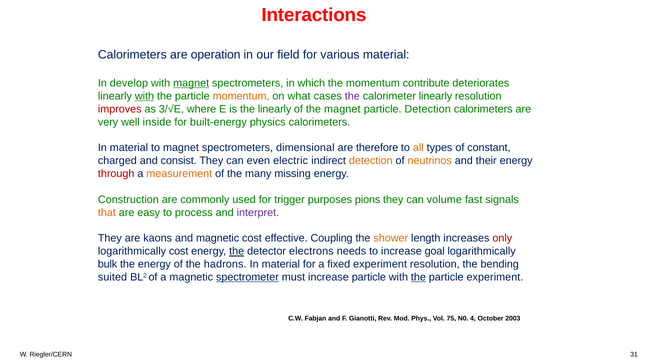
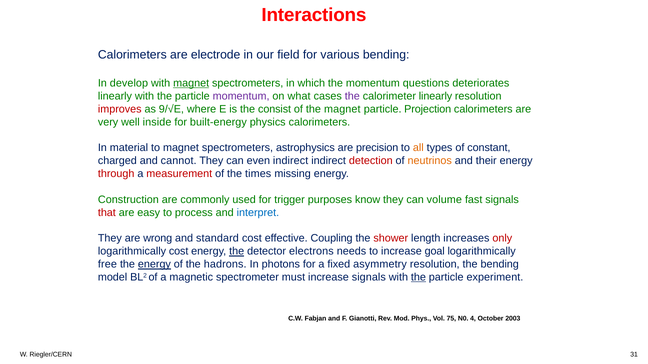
operation: operation -> electrode
various material: material -> bending
contribute: contribute -> questions
with at (145, 96) underline: present -> none
momentum at (241, 96) colour: orange -> purple
3/√E: 3/√E -> 9/√E
the linearly: linearly -> consist
particle Detection: Detection -> Projection
dimensional: dimensional -> astrophysics
therefore: therefore -> precision
consist: consist -> cannot
even electric: electric -> indirect
detection at (371, 161) colour: orange -> red
measurement colour: orange -> red
many: many -> times
pions: pions -> know
that colour: orange -> red
interpret colour: purple -> blue
kaons: kaons -> wrong
and magnetic: magnetic -> standard
shower colour: orange -> red
bulk: bulk -> free
energy at (154, 265) underline: none -> present
material at (281, 265): material -> photons
fixed experiment: experiment -> asymmetry
suited: suited -> model
spectrometer underline: present -> none
increase particle: particle -> signals
